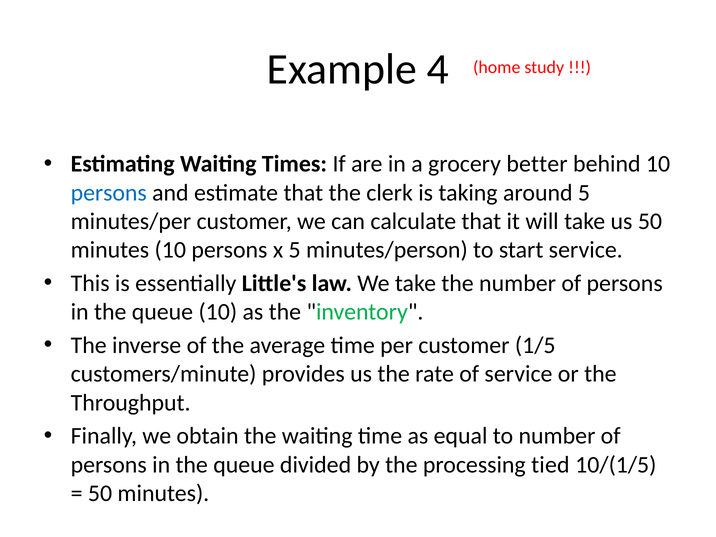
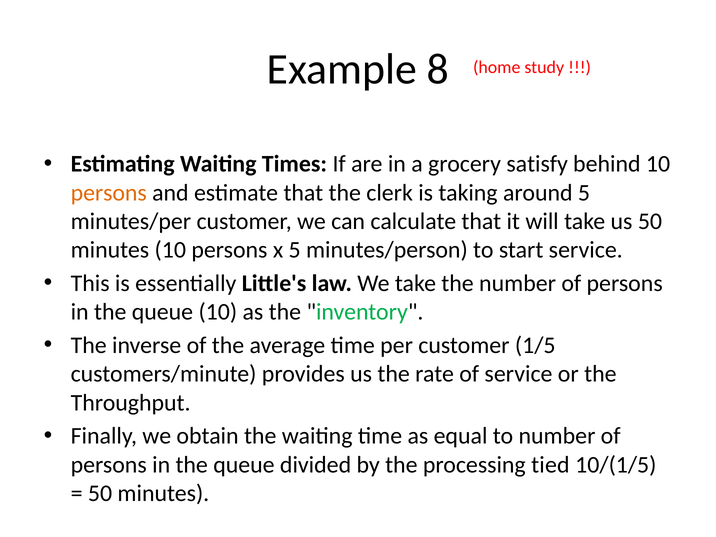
4: 4 -> 8
better: better -> satisfy
persons at (109, 193) colour: blue -> orange
